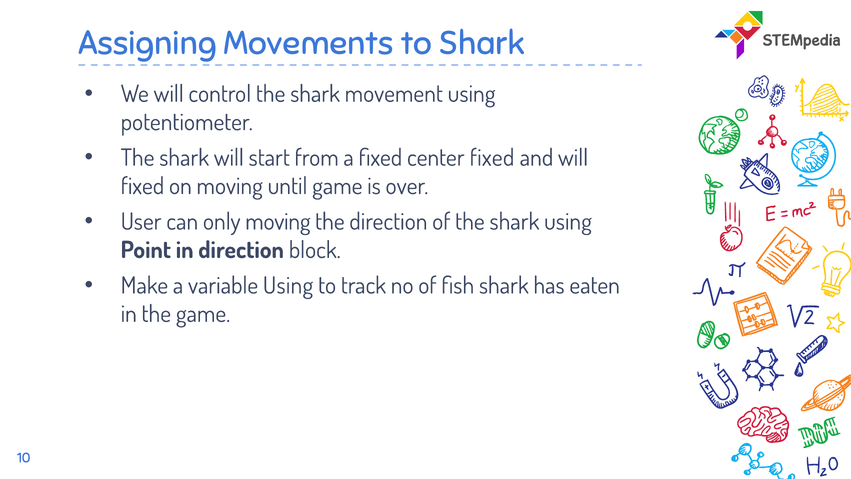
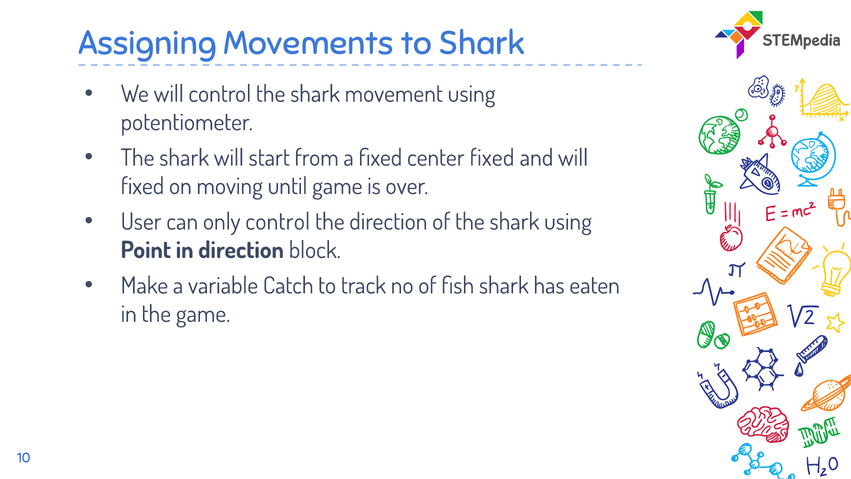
only moving: moving -> control
variable Using: Using -> Catch
